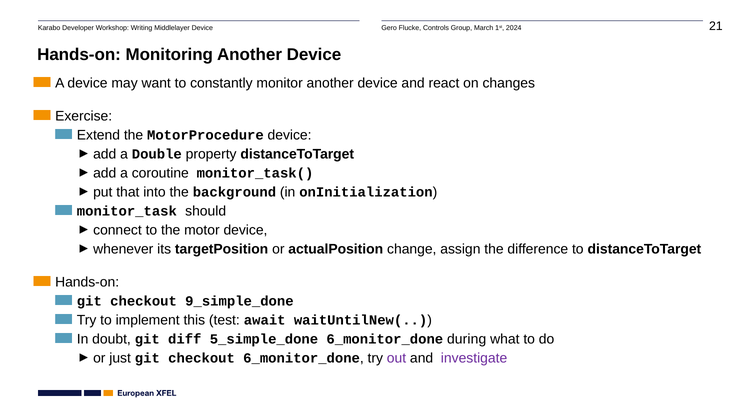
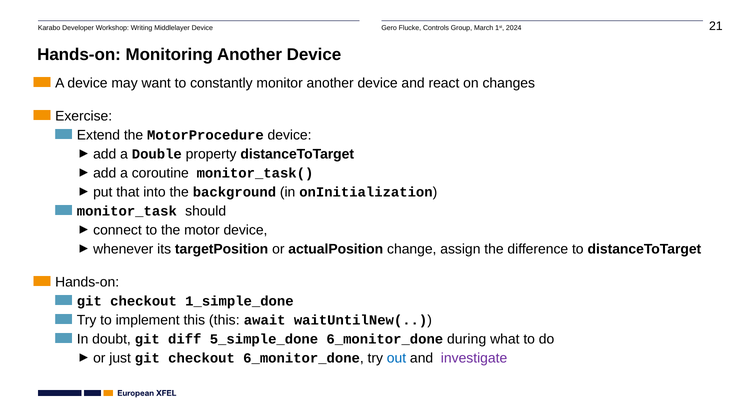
9_simple_done: 9_simple_done -> 1_simple_done
this test: test -> this
out colour: purple -> blue
